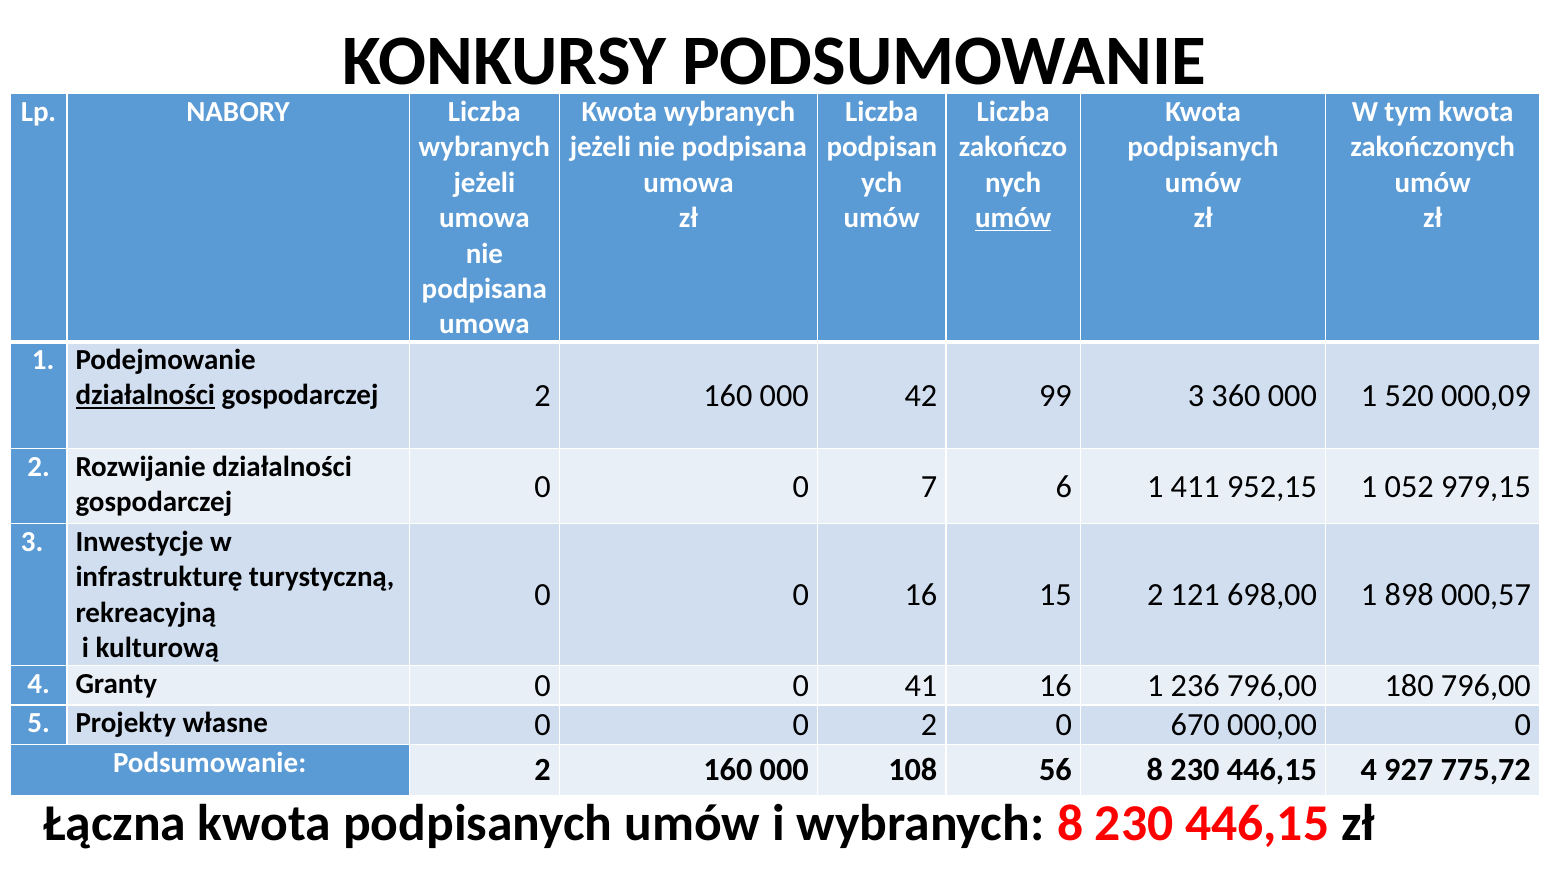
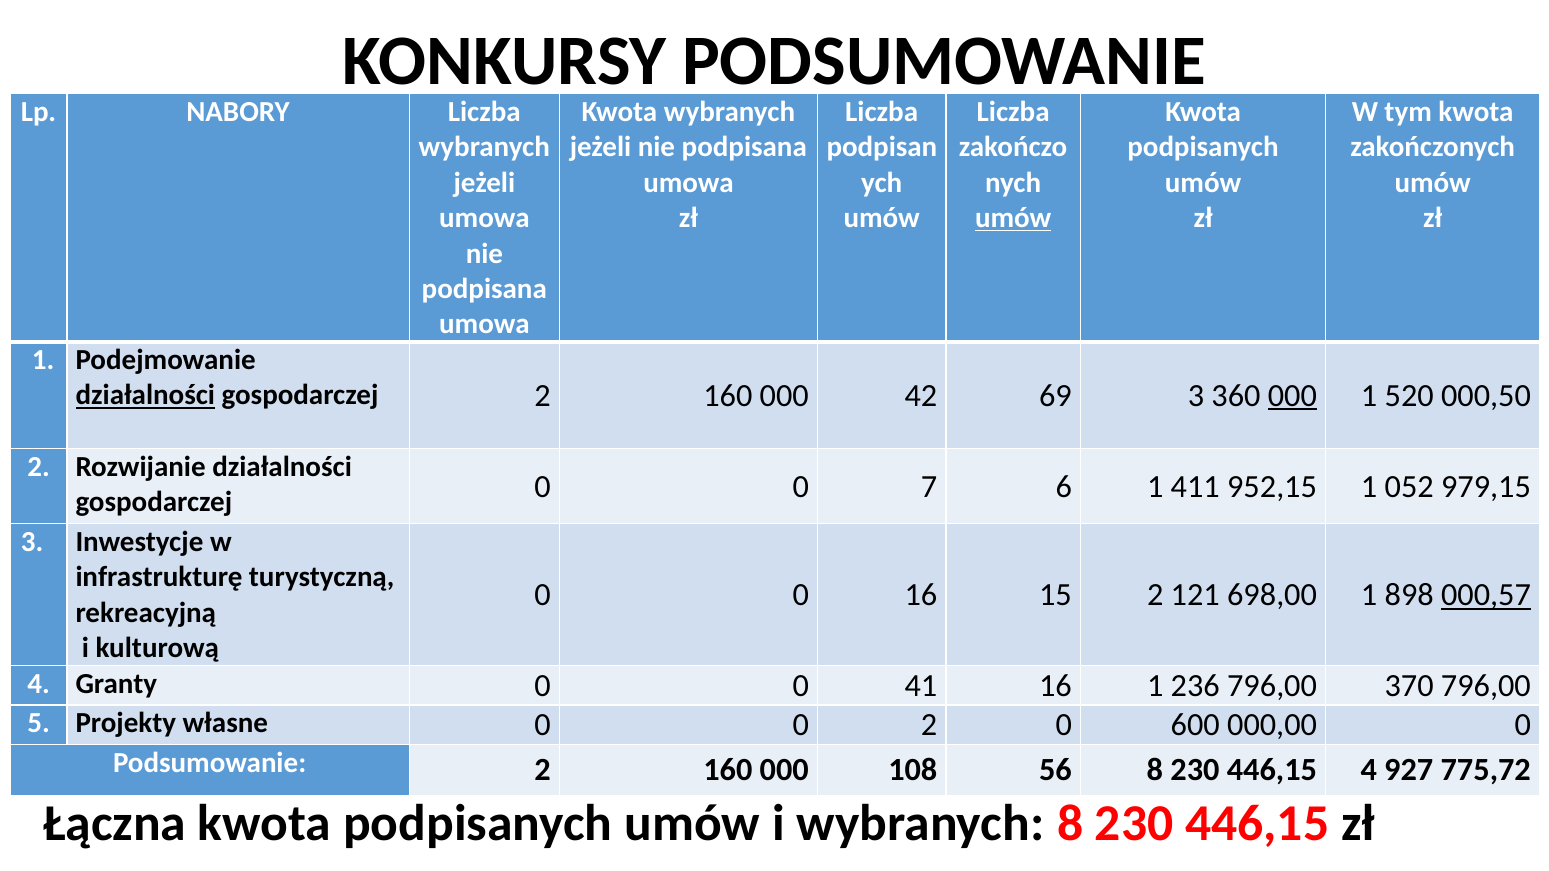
99: 99 -> 69
000 at (1292, 396) underline: none -> present
000,09: 000,09 -> 000,50
000,57 underline: none -> present
180: 180 -> 370
670: 670 -> 600
